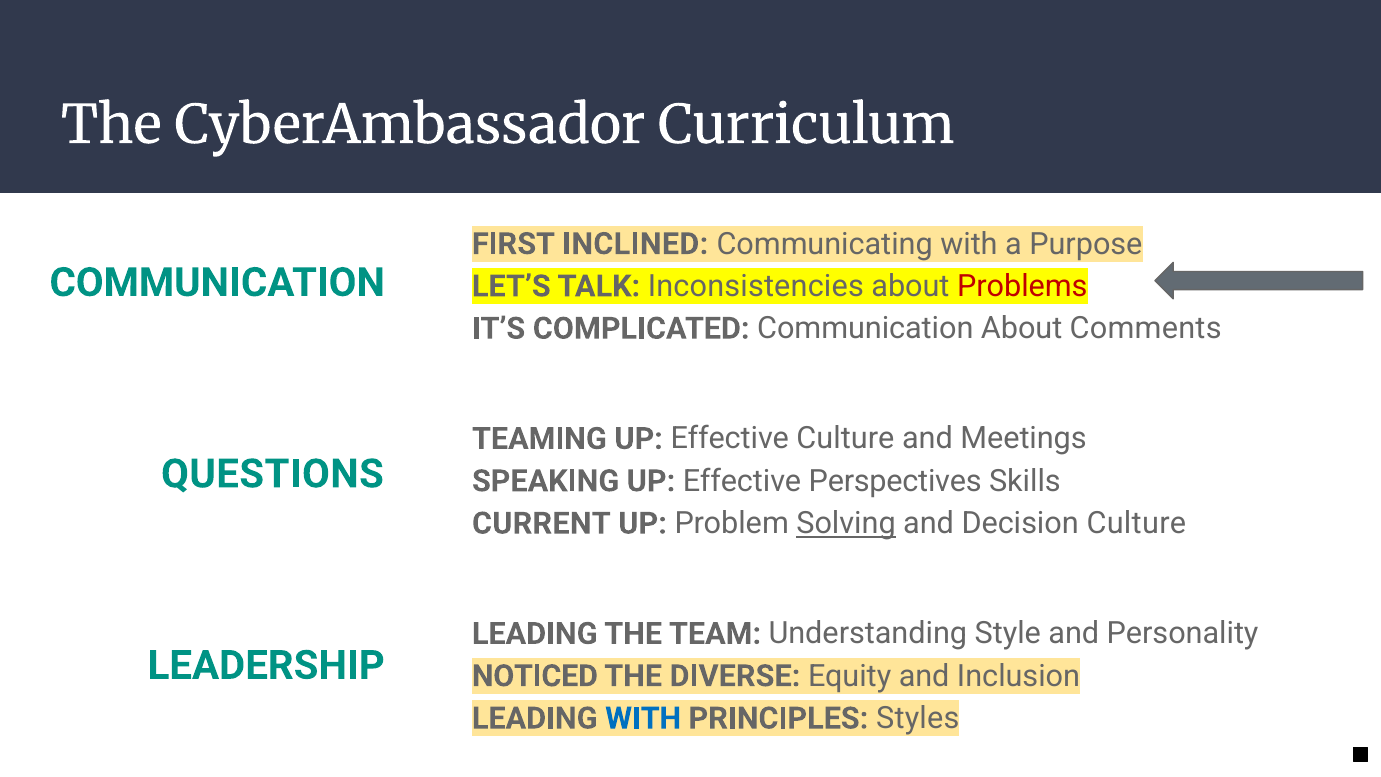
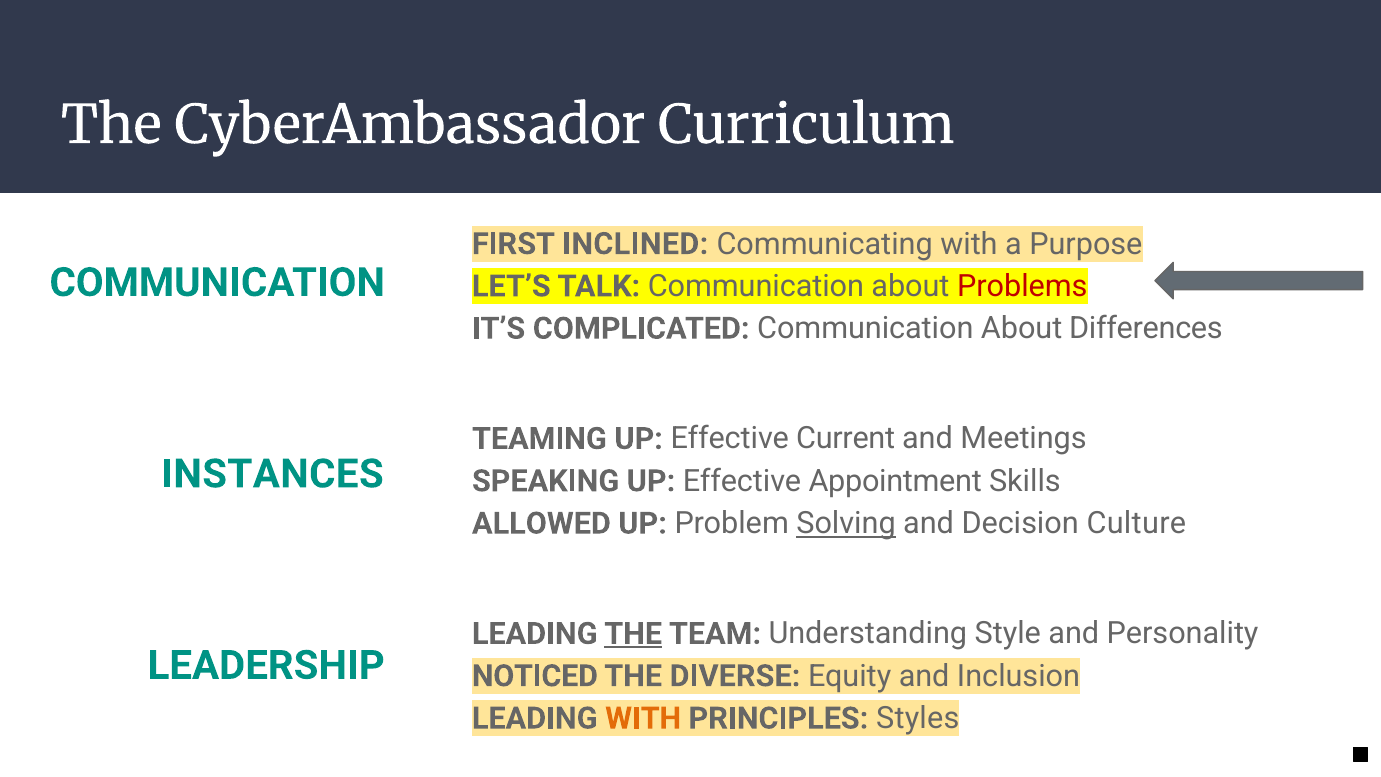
TALK Inconsistencies: Inconsistencies -> Communication
Comments: Comments -> Differences
Effective Culture: Culture -> Current
QUESTIONS: QUESTIONS -> INSTANCES
Perspectives: Perspectives -> Appointment
CURRENT: CURRENT -> ALLOWED
THE at (633, 634) underline: none -> present
WITH at (643, 718) colour: blue -> orange
